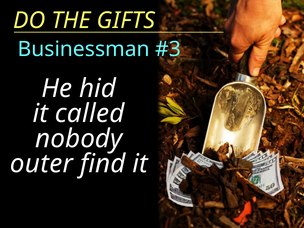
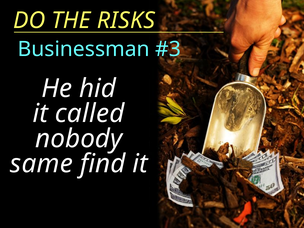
GIFTS: GIFTS -> RISKS
outer: outer -> same
